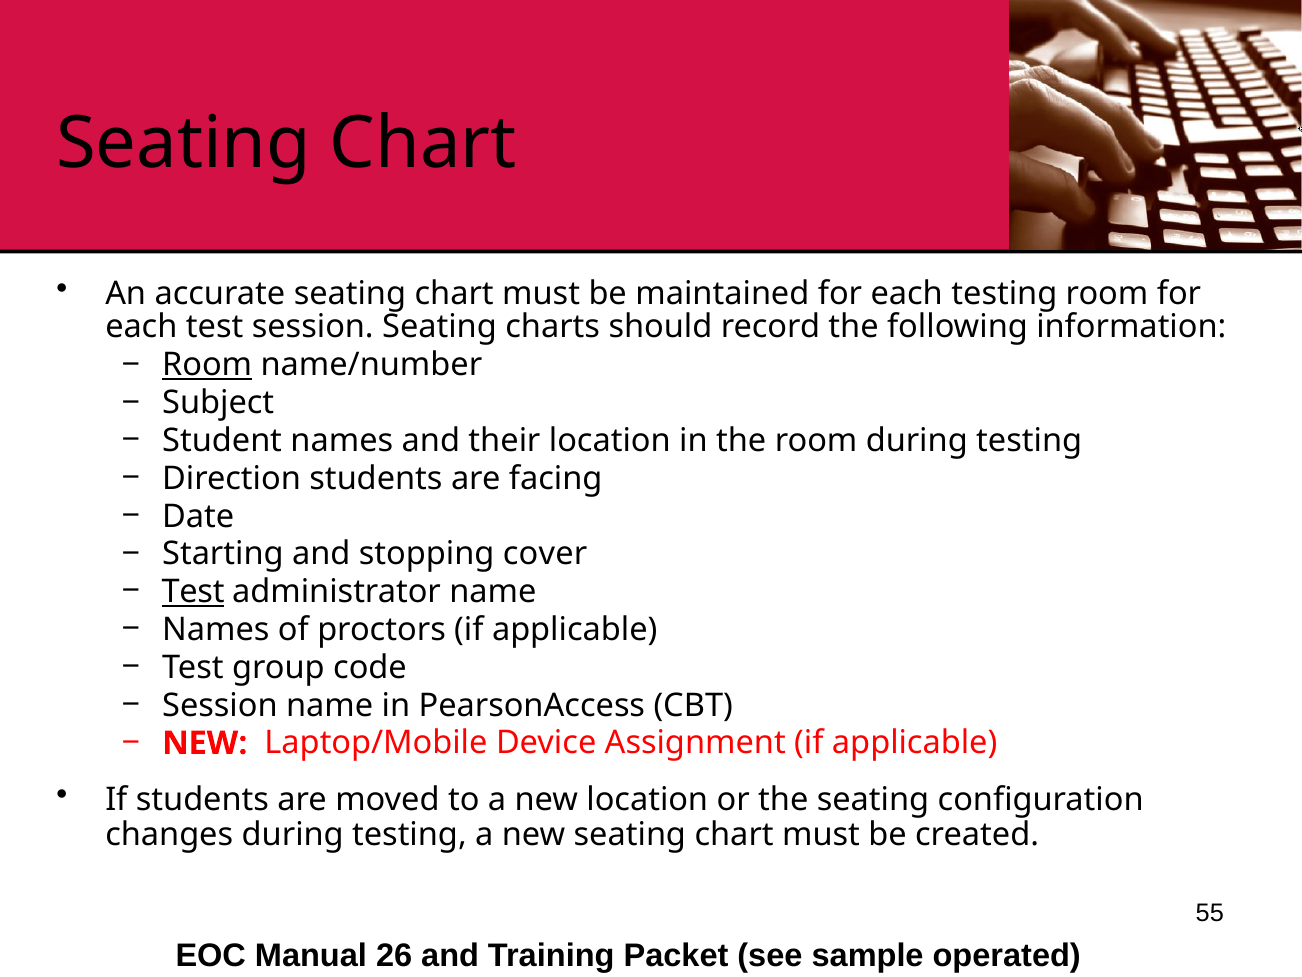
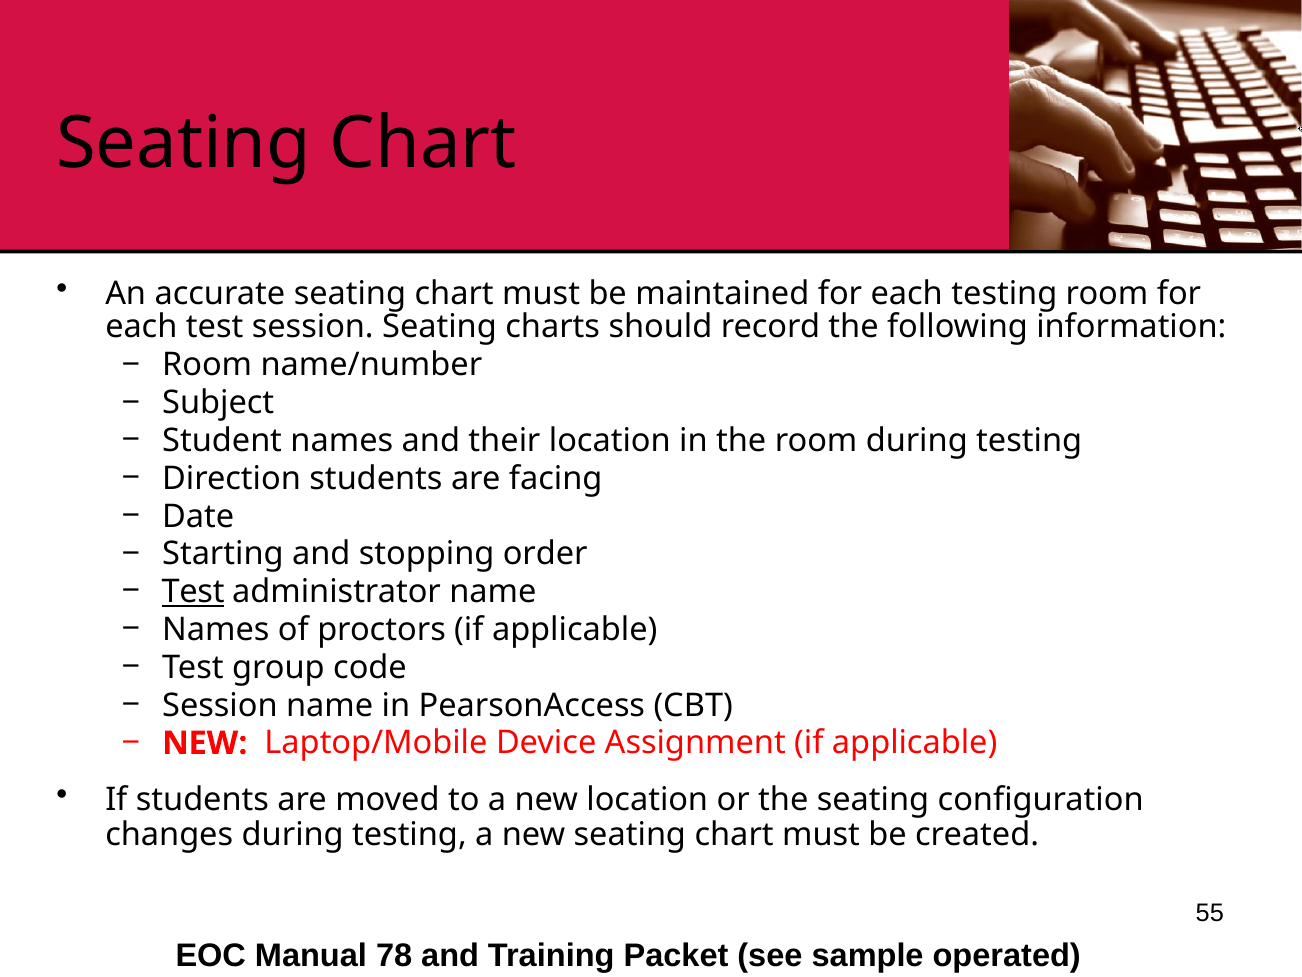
Room at (207, 365) underline: present -> none
cover: cover -> order
26: 26 -> 78
